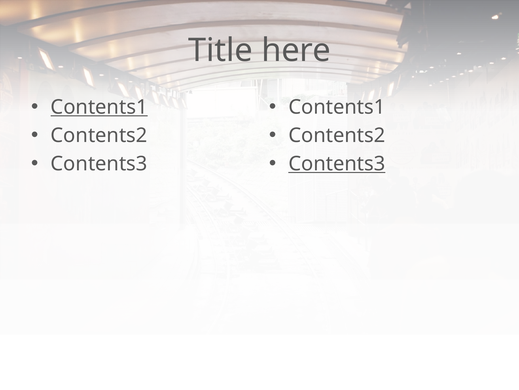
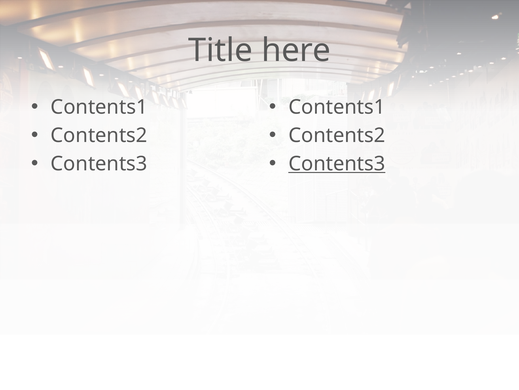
Contents1 at (99, 107) underline: present -> none
